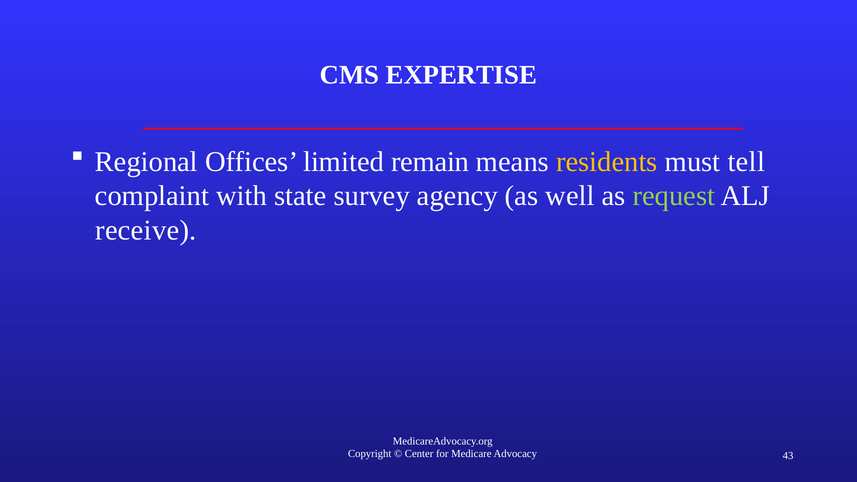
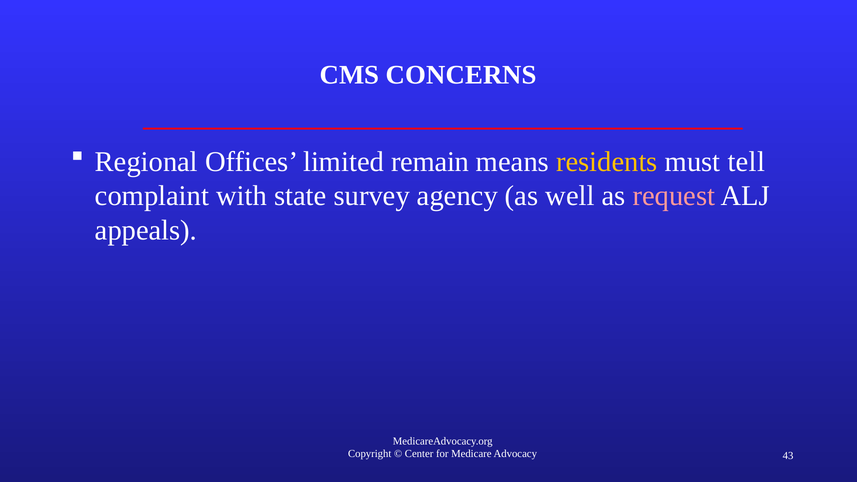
EXPERTISE: EXPERTISE -> CONCERNS
request colour: light green -> pink
receive: receive -> appeals
